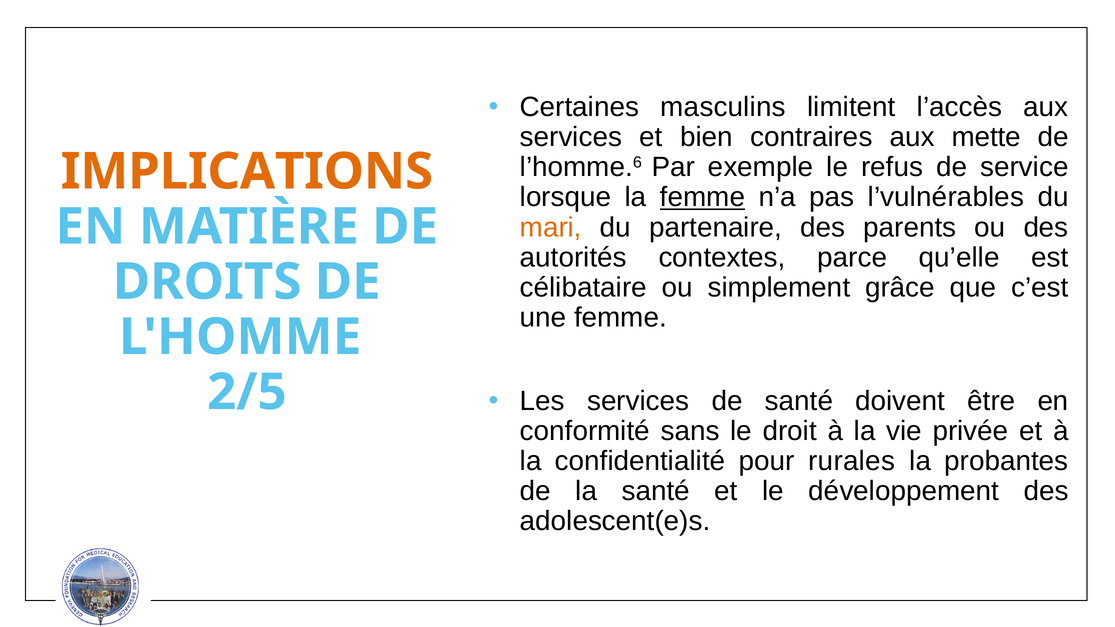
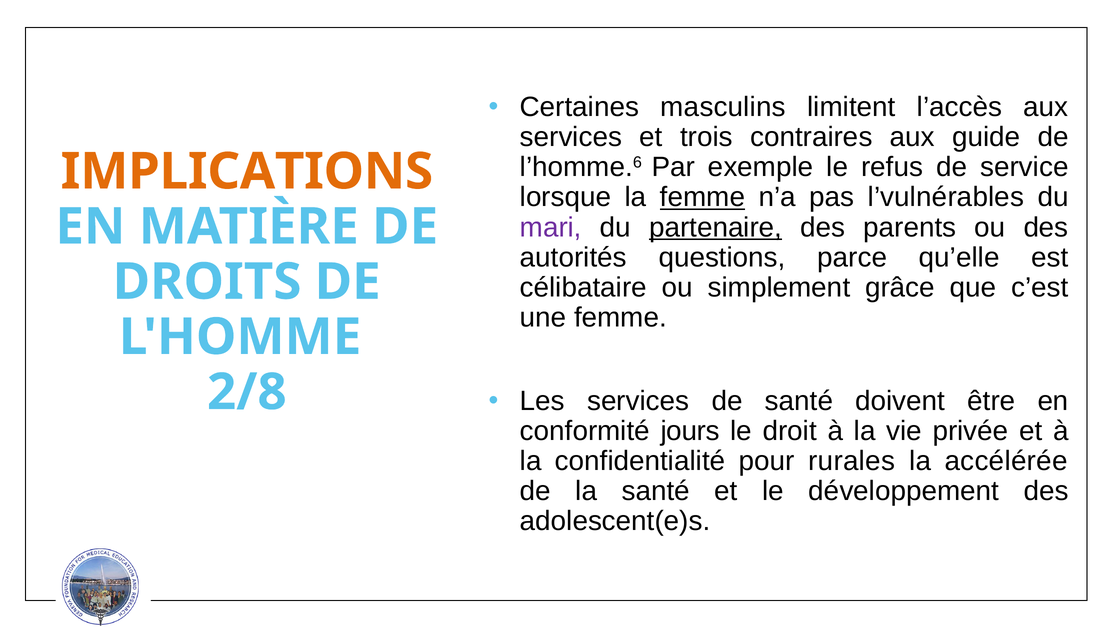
bien: bien -> trois
mette: mette -> guide
mari colour: orange -> purple
partenaire underline: none -> present
contextes: contextes -> questions
2/5: 2/5 -> 2/8
sans: sans -> jours
probantes: probantes -> accélérée
